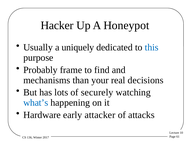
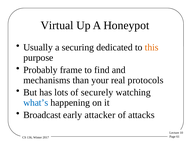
Hacker: Hacker -> Virtual
uniquely: uniquely -> securing
this colour: blue -> orange
decisions: decisions -> protocols
Hardware: Hardware -> Broadcast
